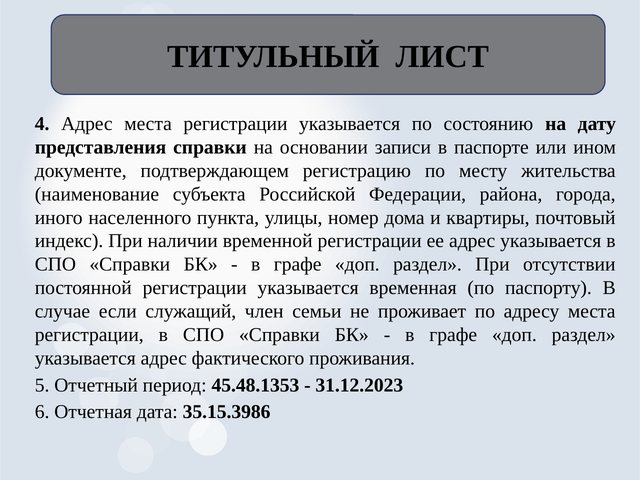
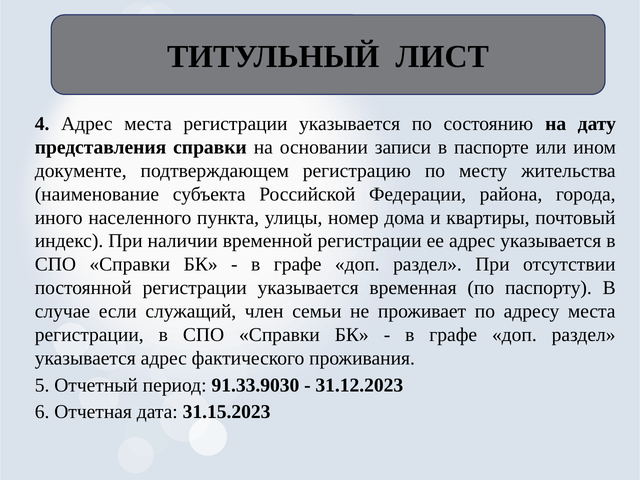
45.48.1353: 45.48.1353 -> 91.33.9030
35.15.3986: 35.15.3986 -> 31.15.2023
